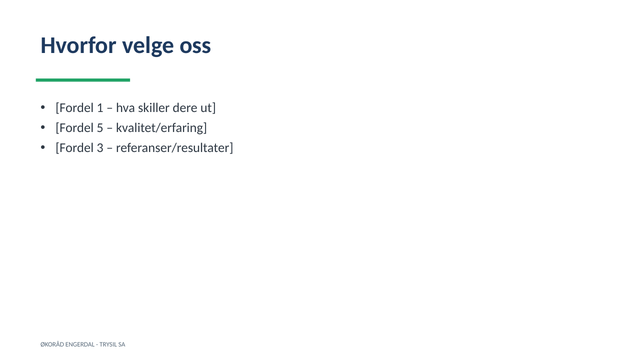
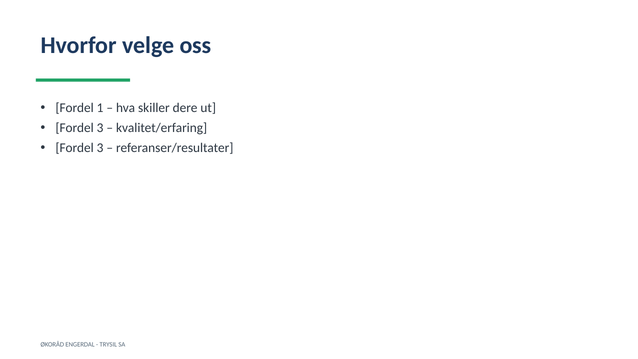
5 at (100, 128): 5 -> 3
